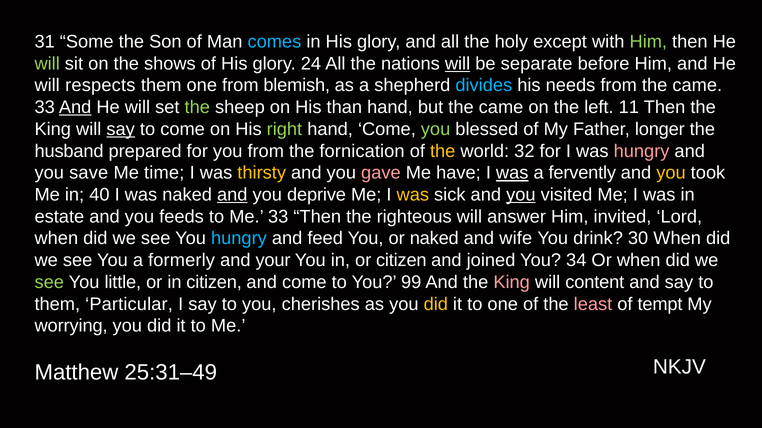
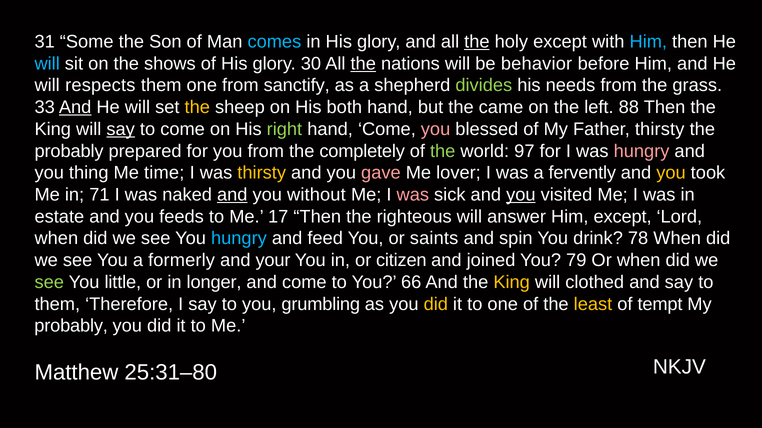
the at (477, 42) underline: none -> present
Him at (648, 42) colour: light green -> light blue
will at (47, 64) colour: light green -> light blue
24: 24 -> 30
the at (363, 64) underline: none -> present
will at (458, 64) underline: present -> none
separate: separate -> behavior
blemish: blemish -> sanctify
divides colour: light blue -> light green
from the came: came -> grass
the at (197, 107) colour: light green -> yellow
than: than -> both
11: 11 -> 88
you at (436, 129) colour: light green -> pink
Father longer: longer -> thirsty
husband at (69, 151): husband -> probably
fornication: fornication -> completely
the at (443, 151) colour: yellow -> light green
32: 32 -> 97
save: save -> thing
have: have -> lover
was at (512, 173) underline: present -> none
40: 40 -> 71
deprive: deprive -> without
was at (413, 195) colour: yellow -> pink
Me 33: 33 -> 17
Him invited: invited -> except
or naked: naked -> saints
wife: wife -> spin
30: 30 -> 78
34: 34 -> 79
in citizen: citizen -> longer
99: 99 -> 66
King at (512, 283) colour: pink -> yellow
content: content -> clothed
Particular: Particular -> Therefore
cherishes: cherishes -> grumbling
least colour: pink -> yellow
worrying at (71, 326): worrying -> probably
25:31–49: 25:31–49 -> 25:31–80
